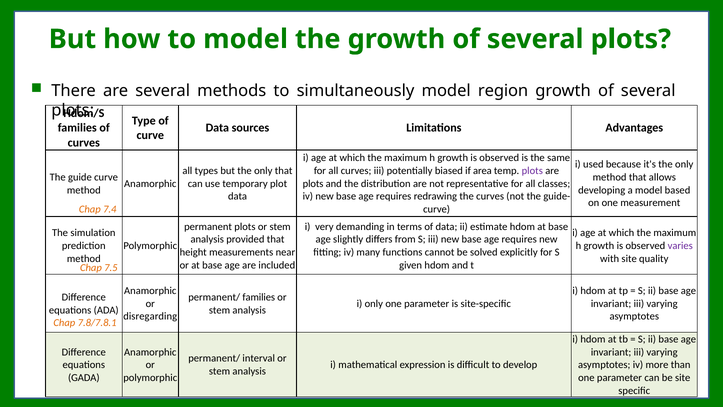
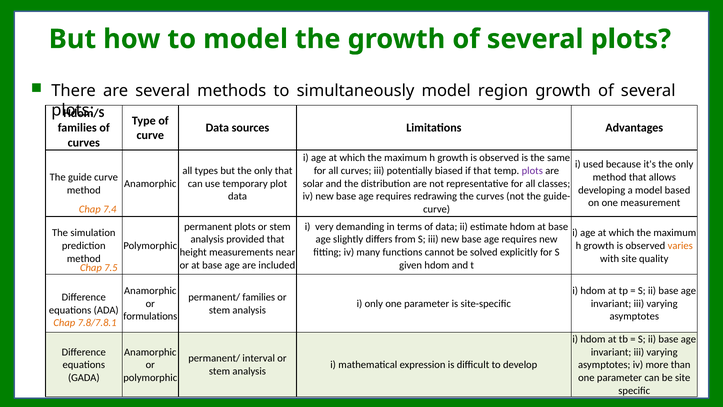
if area: area -> that
plots at (313, 183): plots -> solar
varies colour: purple -> orange
disregarding: disregarding -> formulations
